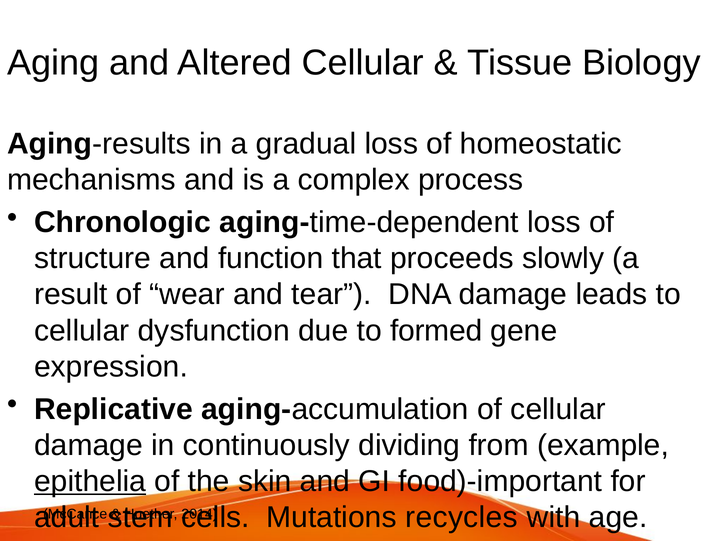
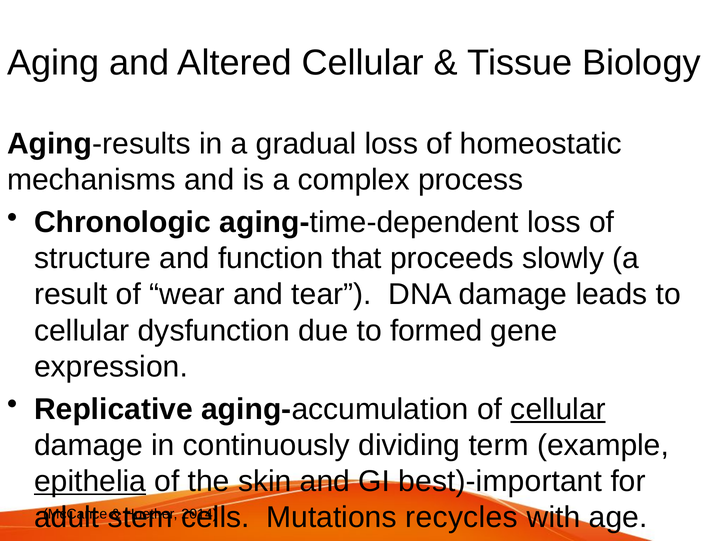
cellular at (558, 410) underline: none -> present
from: from -> term
food)-important: food)-important -> best)-important
